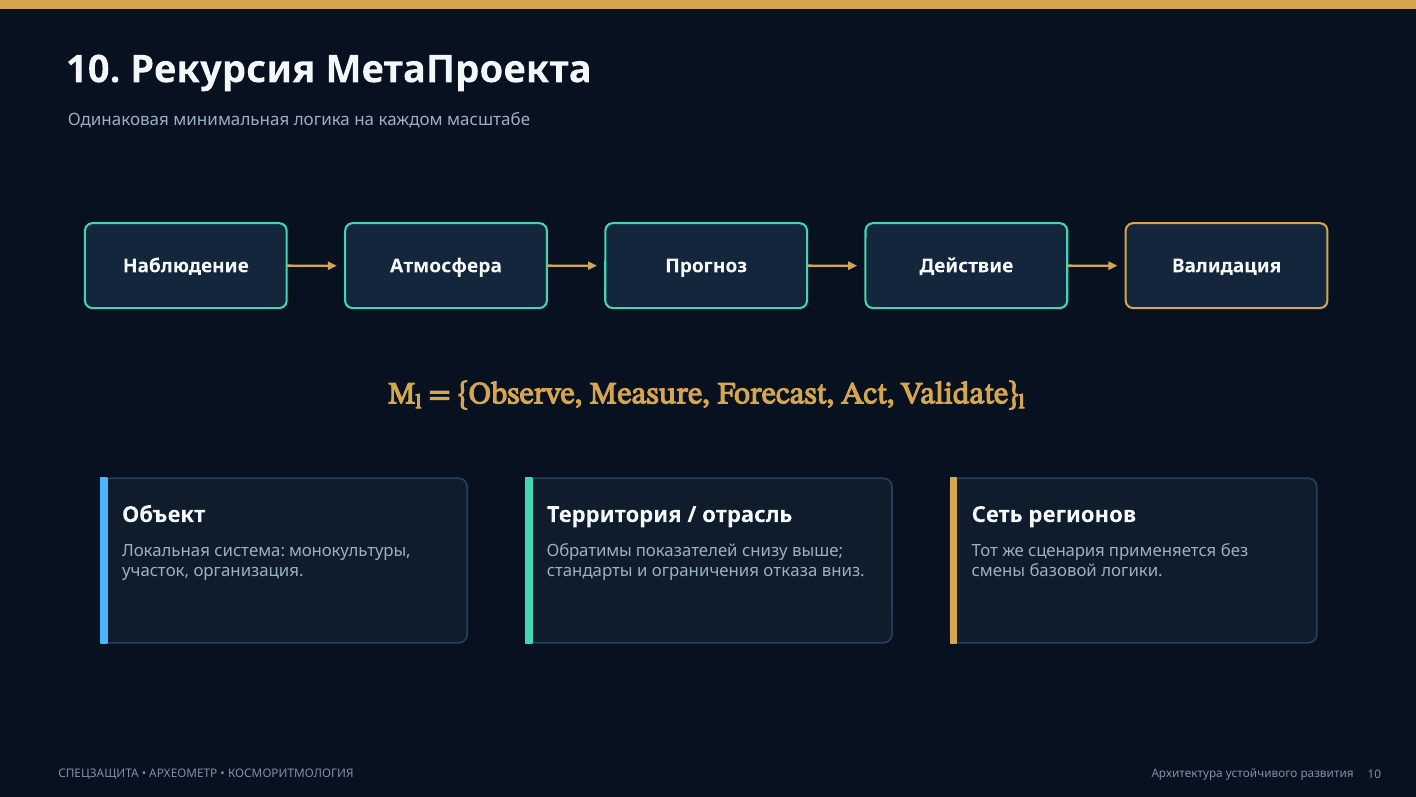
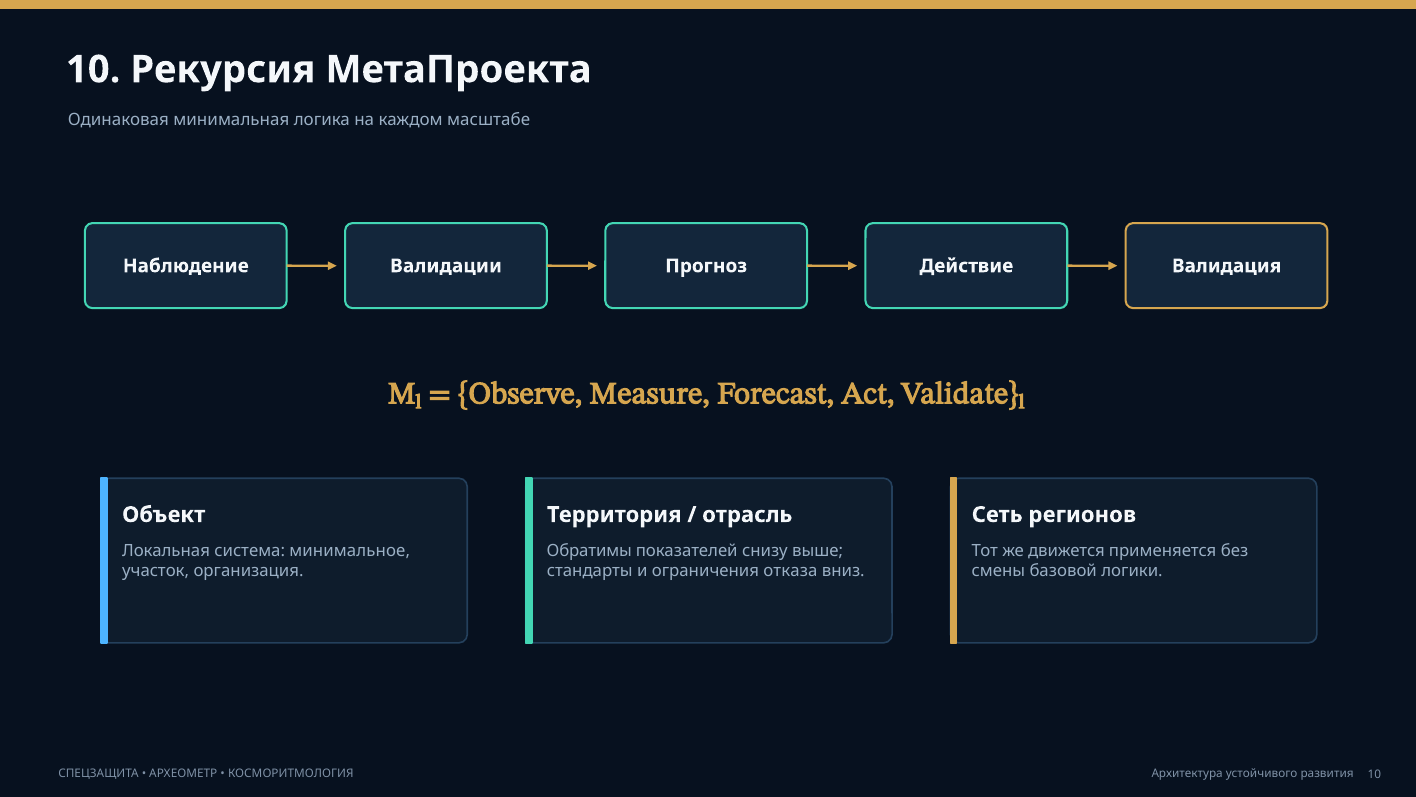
Атмосфера: Атмосфера -> Валидации
монокультуры: монокультуры -> минимальное
сценария: сценария -> движется
